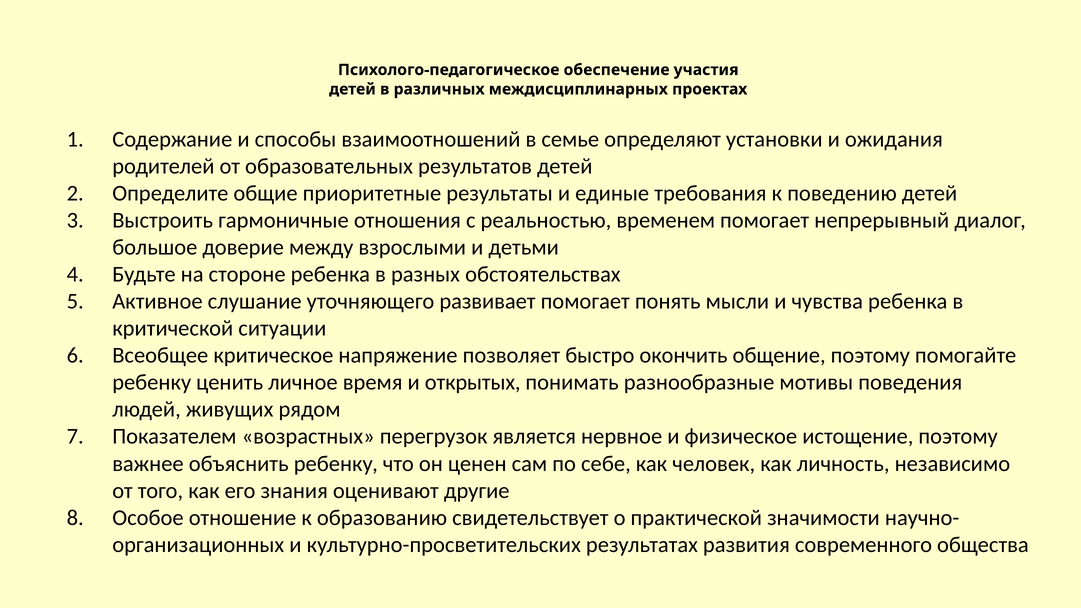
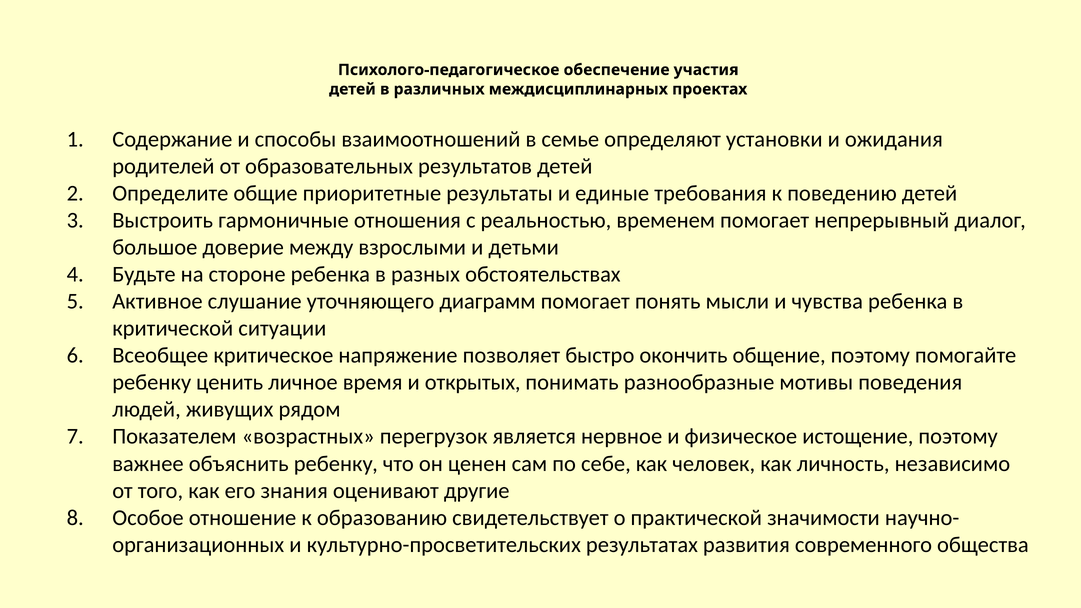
развивает: развивает -> диаграмм
